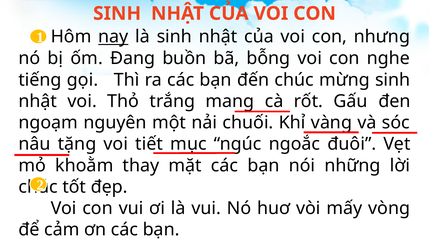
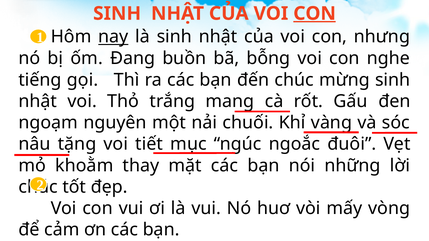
CON at (315, 14) underline: none -> present
